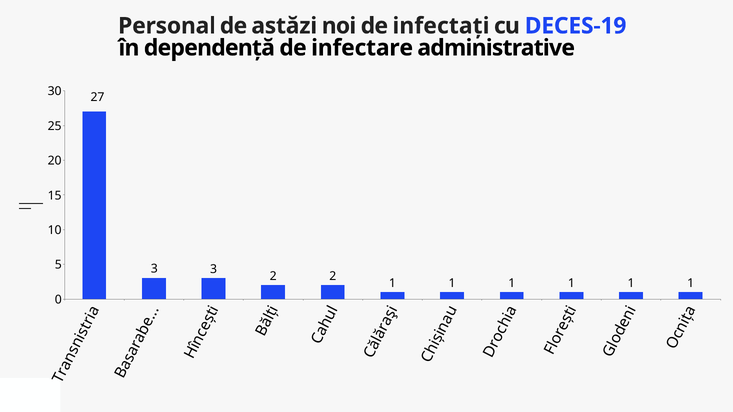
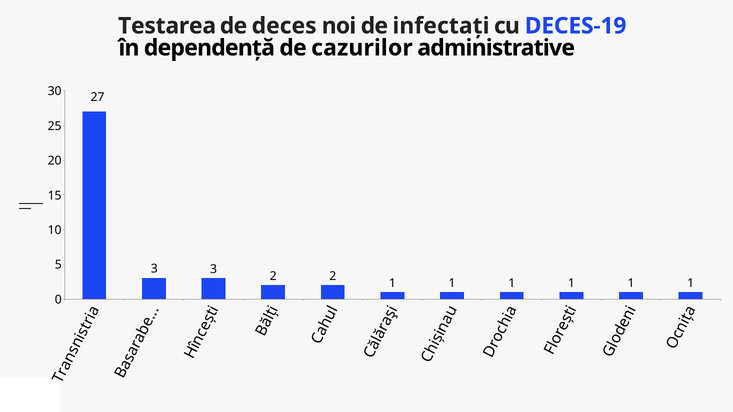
Personal: Personal -> Testarea
astăzi: astăzi -> deces
infectare: infectare -> cazurilor
